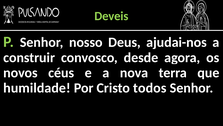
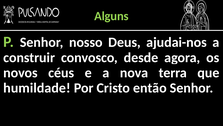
Deveis: Deveis -> Alguns
todos: todos -> então
